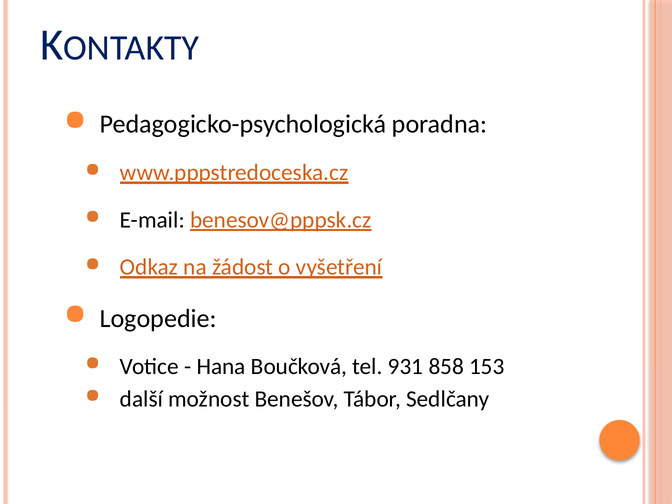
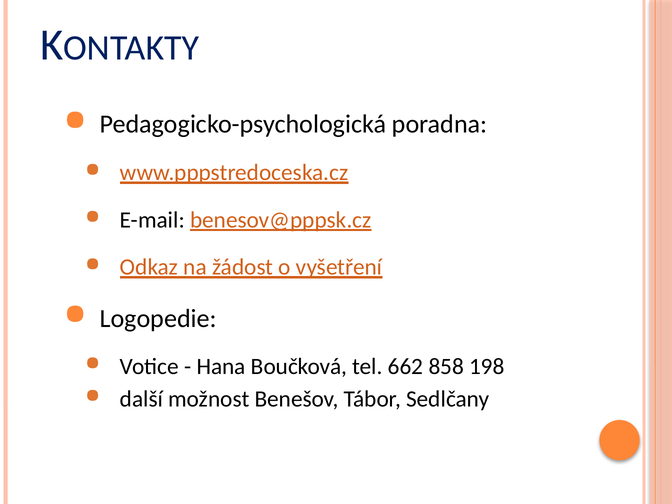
931: 931 -> 662
153: 153 -> 198
